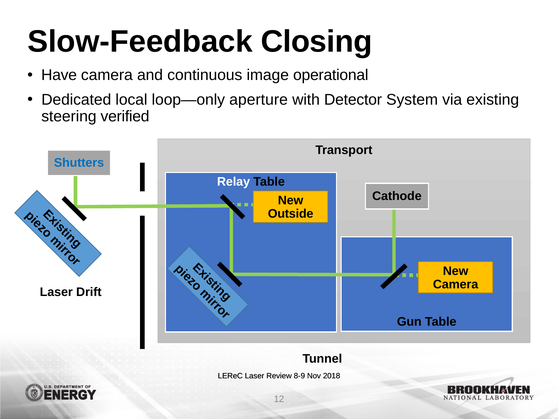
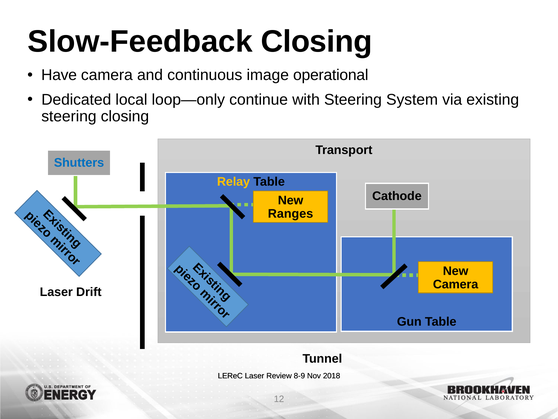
aperture: aperture -> continue
with Detector: Detector -> Steering
steering verified: verified -> closing
Relay colour: white -> yellow
Outside: Outside -> Ranges
